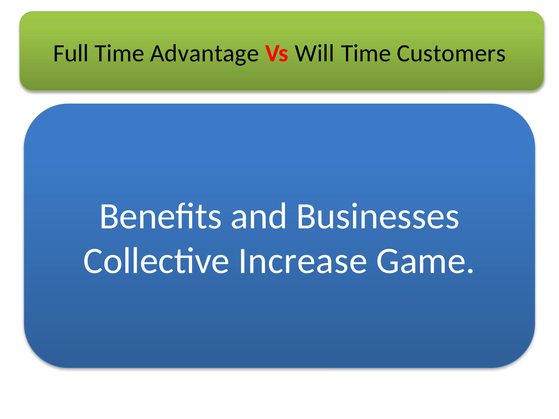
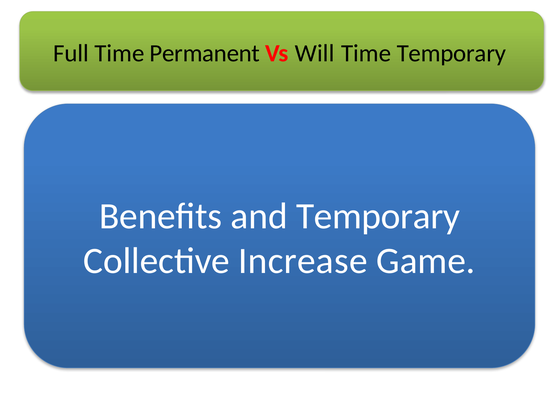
Advantage: Advantage -> Permanent
Time Customers: Customers -> Temporary
and Businesses: Businesses -> Temporary
